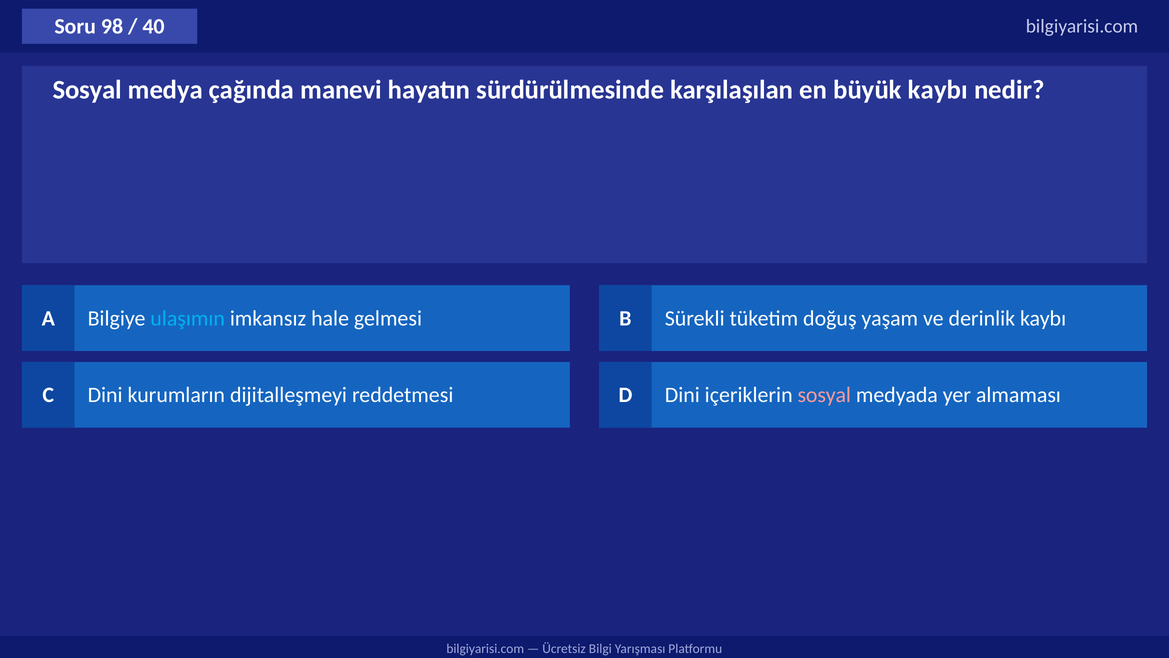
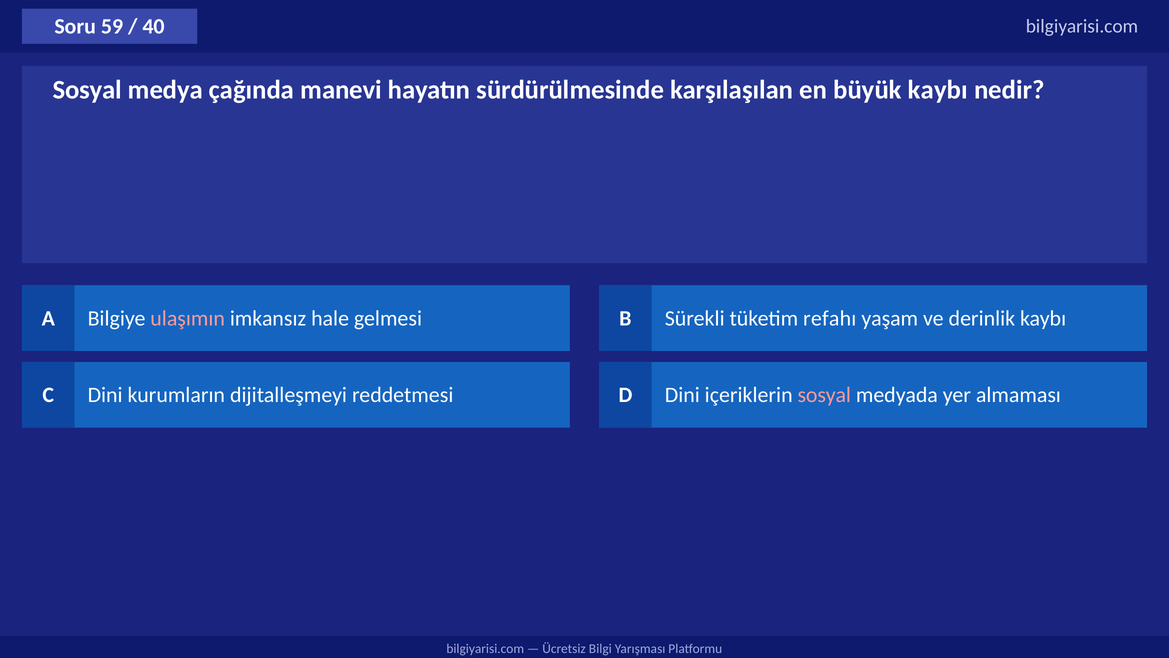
98: 98 -> 59
ulaşımın colour: light blue -> pink
doğuş: doğuş -> refahı
